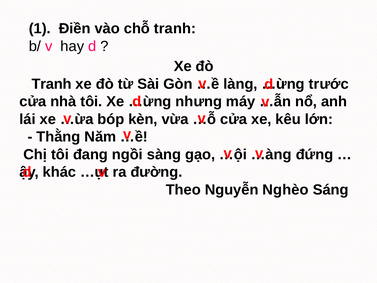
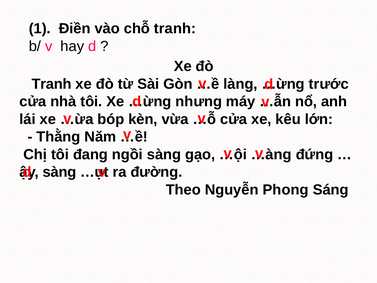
khác at (59, 172): khác -> sàng
Nghèo: Nghèo -> Phong
